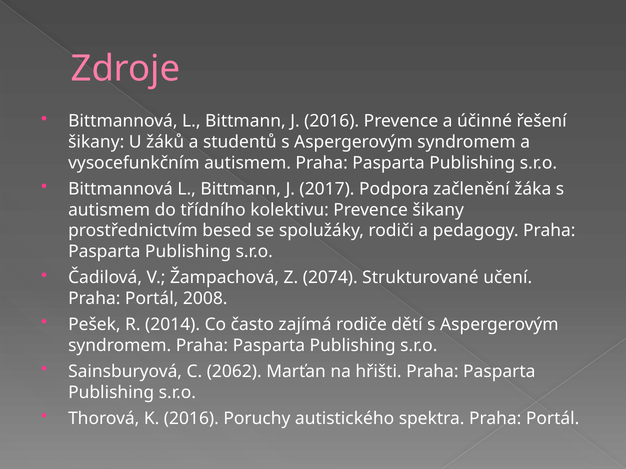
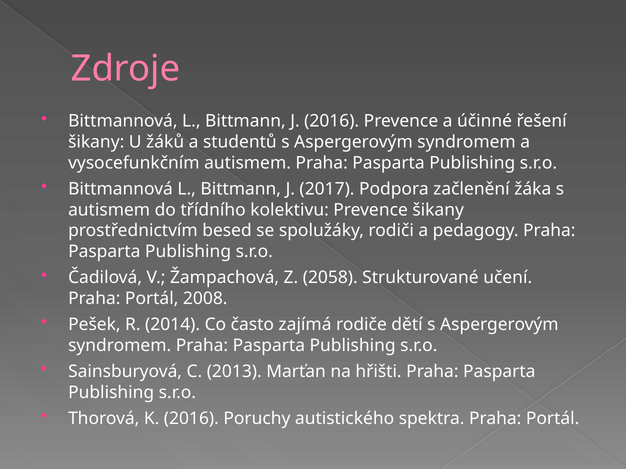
2074: 2074 -> 2058
2062: 2062 -> 2013
